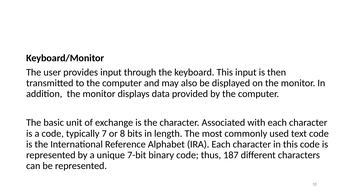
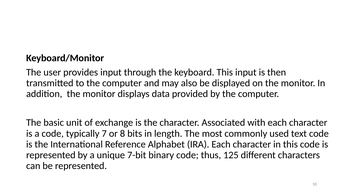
187: 187 -> 125
